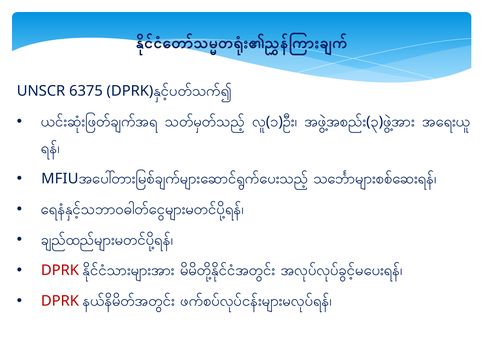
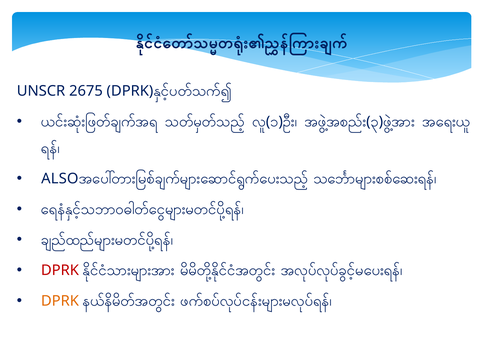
6375: 6375 -> 2675
MFIU: MFIU -> ALSO
DPRK at (60, 301) colour: red -> orange
